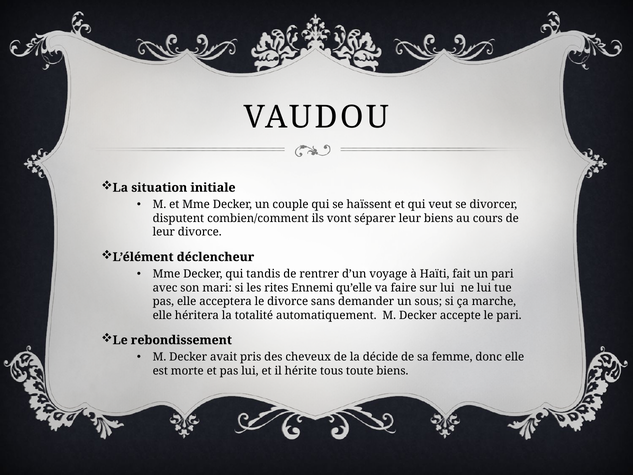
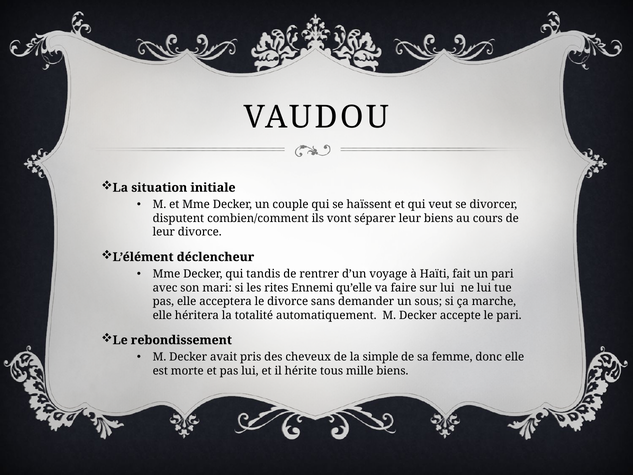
décide: décide -> simple
toute: toute -> mille
